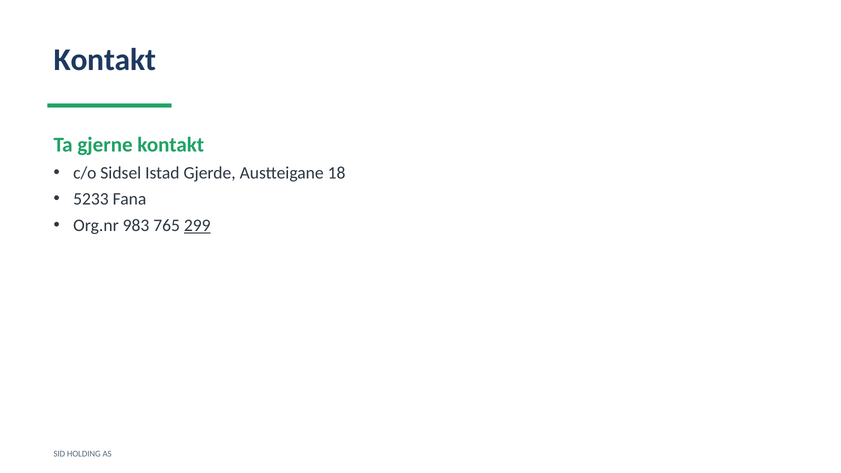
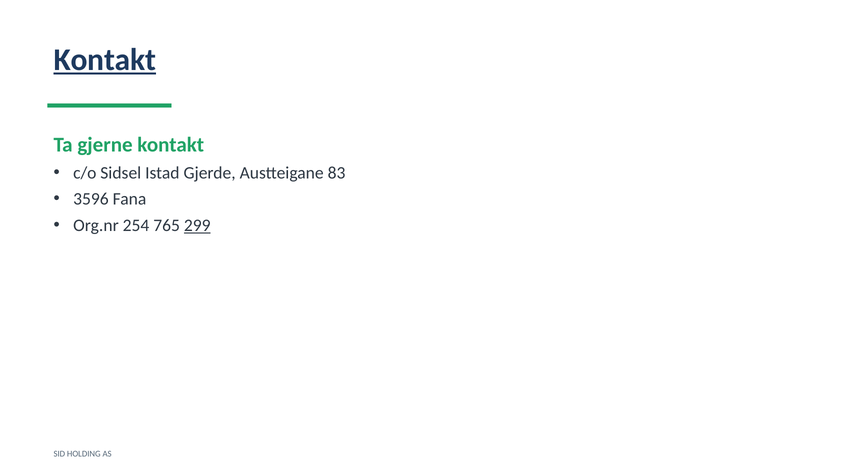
Kontakt at (105, 60) underline: none -> present
18: 18 -> 83
5233: 5233 -> 3596
983: 983 -> 254
